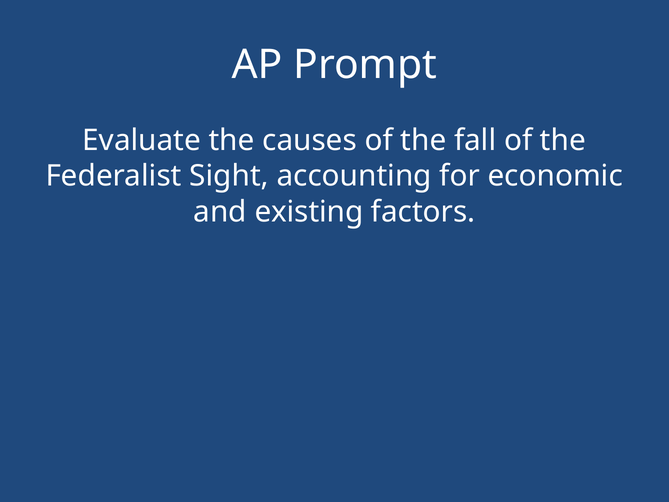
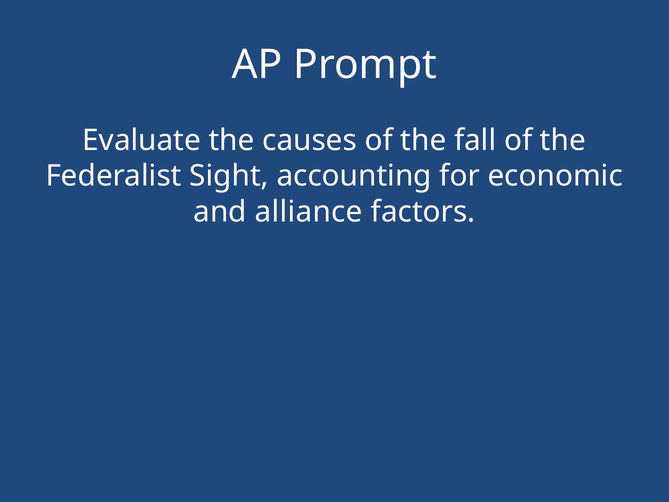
existing: existing -> alliance
